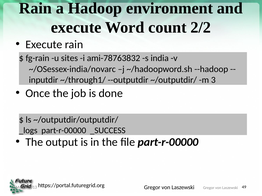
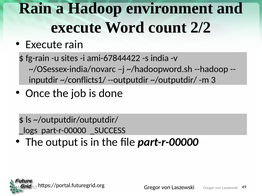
ami-78763832: ami-78763832 -> ami-67844422
~/through1/: ~/through1/ -> ~/conflicts1/
